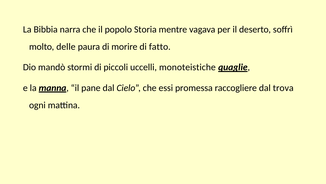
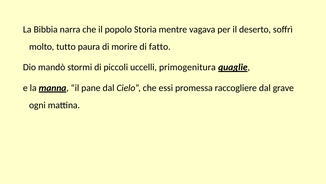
delle: delle -> tutto
monoteistiche: monoteistiche -> primogenitura
trova: trova -> grave
